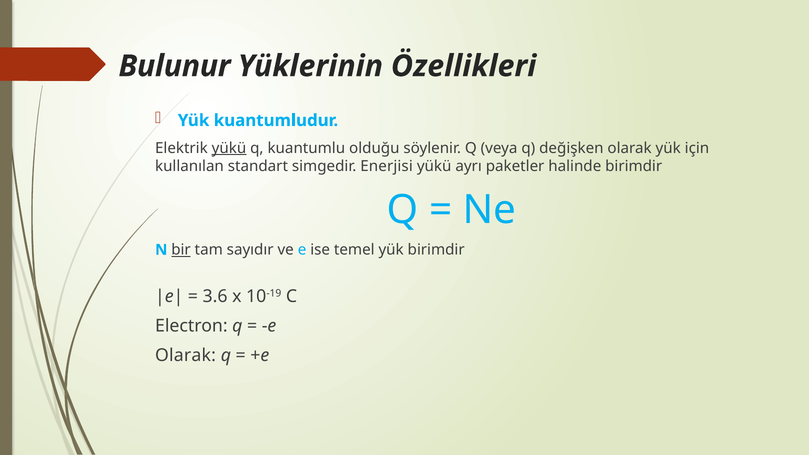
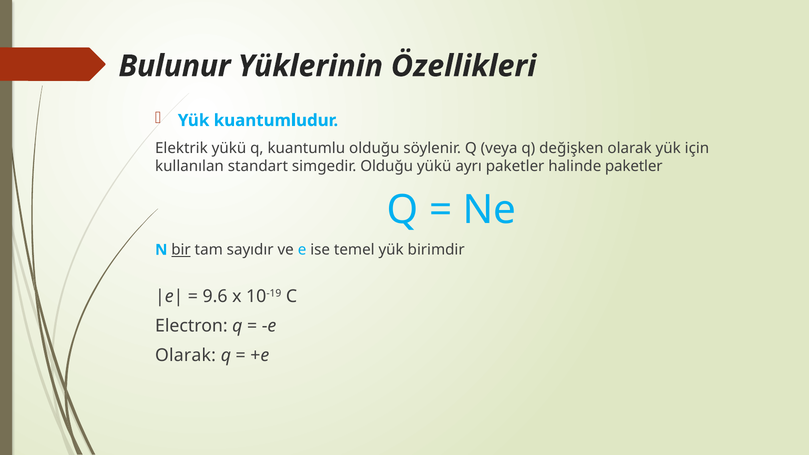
yükü at (229, 148) underline: present -> none
simgedir Enerjisi: Enerjisi -> Olduğu
halinde birimdir: birimdir -> paketler
3.6: 3.6 -> 9.6
